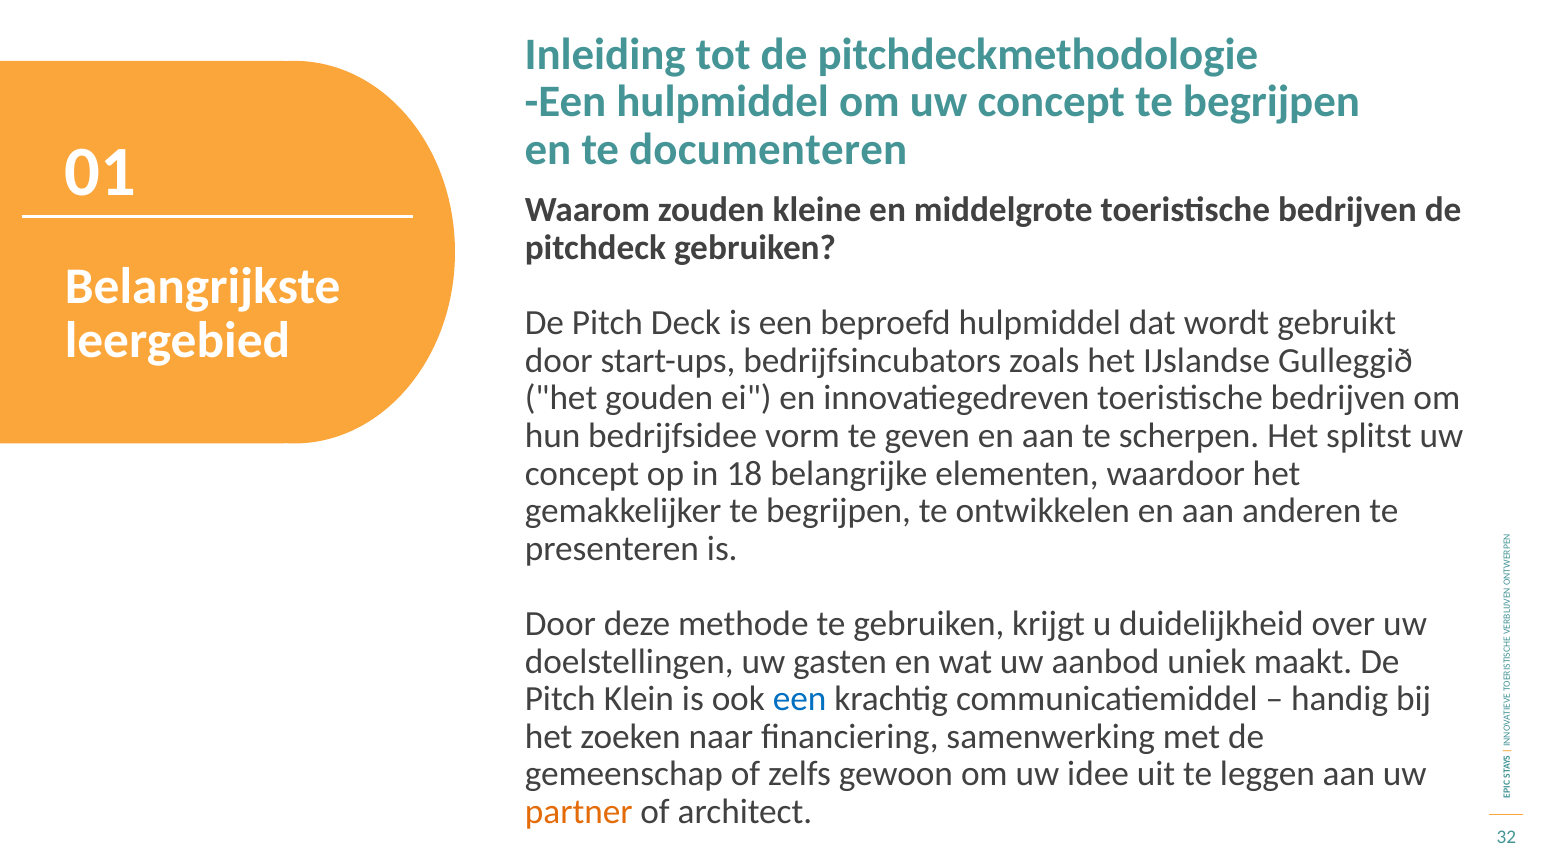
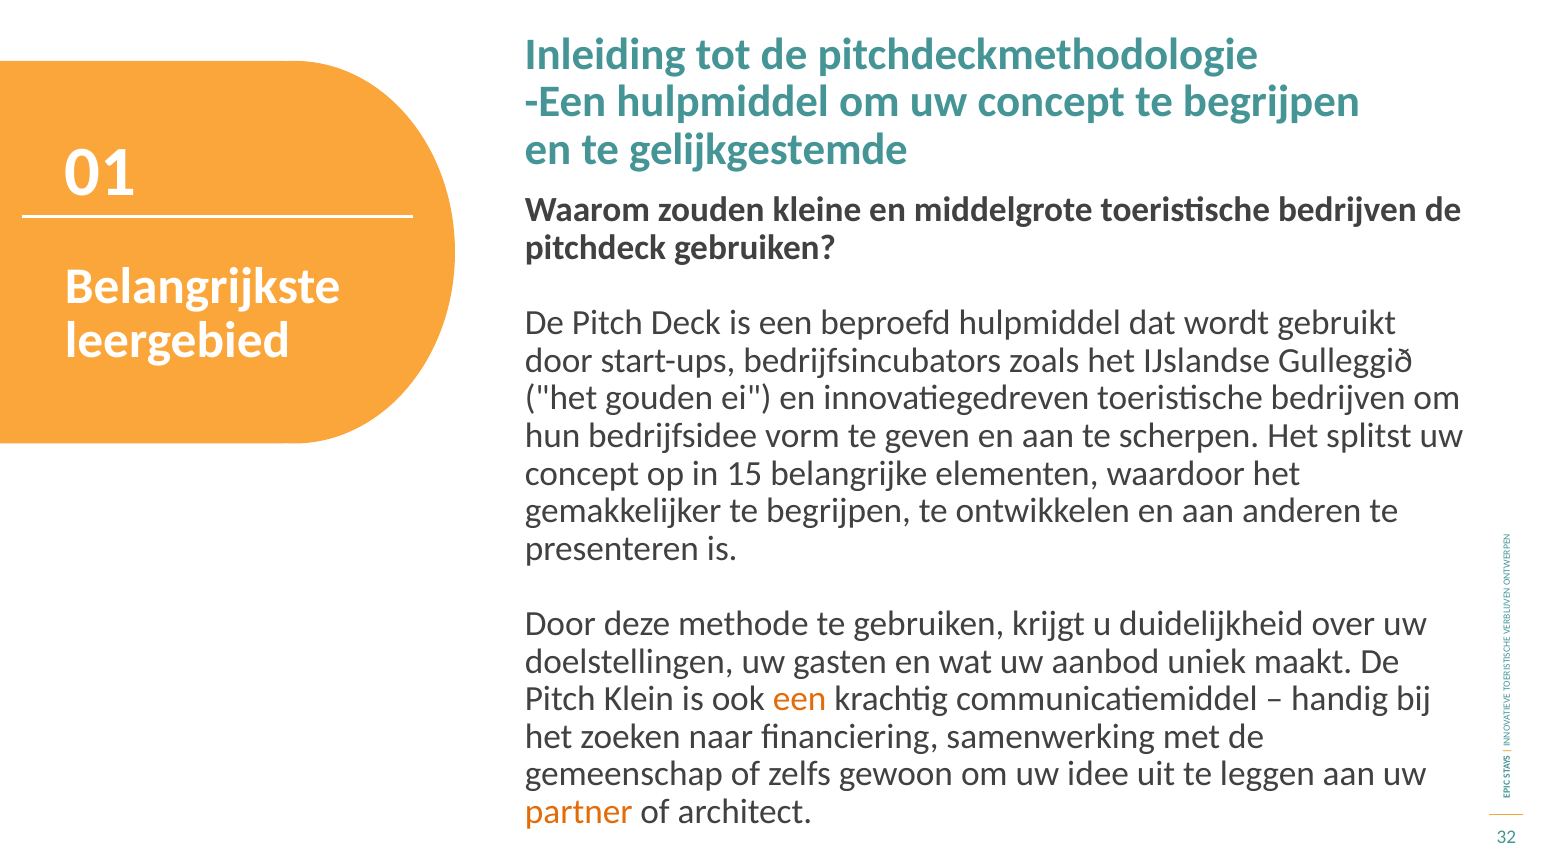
documenteren: documenteren -> gelijkgestemde
18: 18 -> 15
een at (800, 699) colour: blue -> orange
